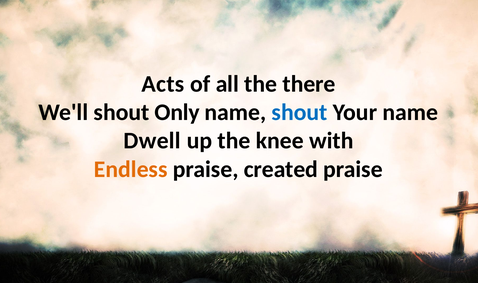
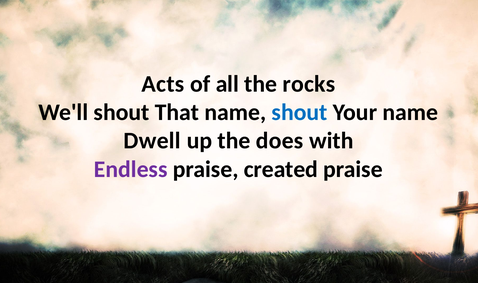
there: there -> rocks
Only: Only -> That
knee: knee -> does
Endless colour: orange -> purple
